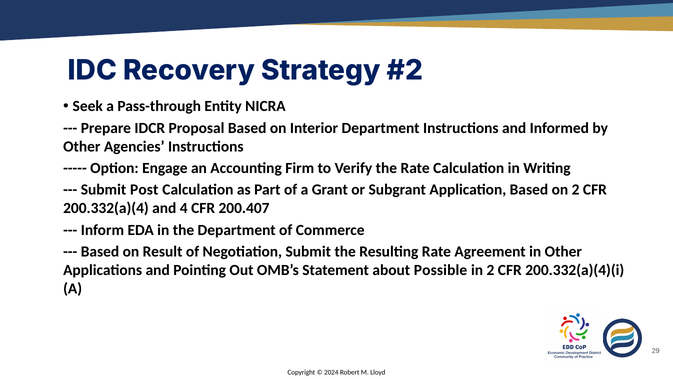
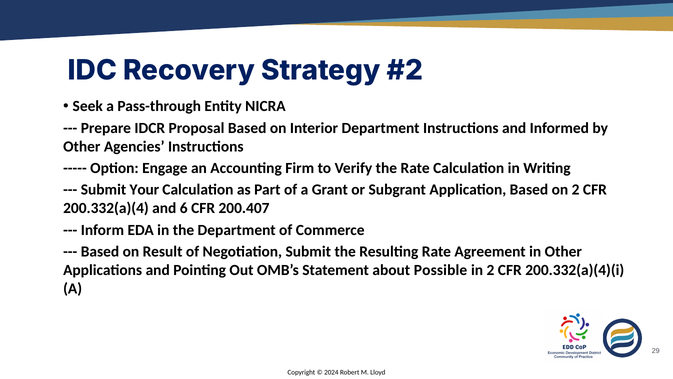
Post: Post -> Your
4: 4 -> 6
